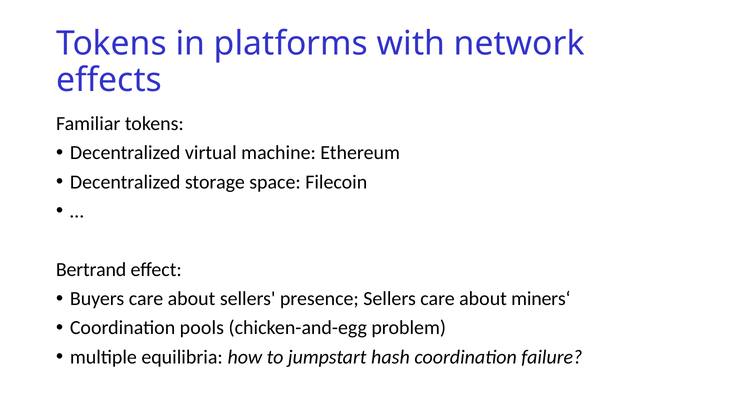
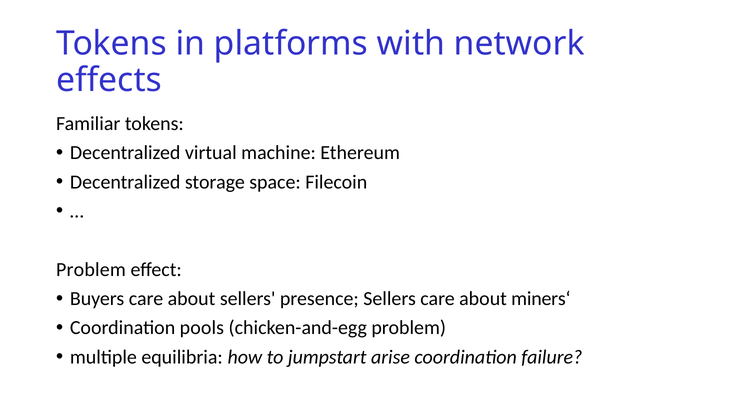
Bertrand at (91, 270): Bertrand -> Problem
hash: hash -> arise
